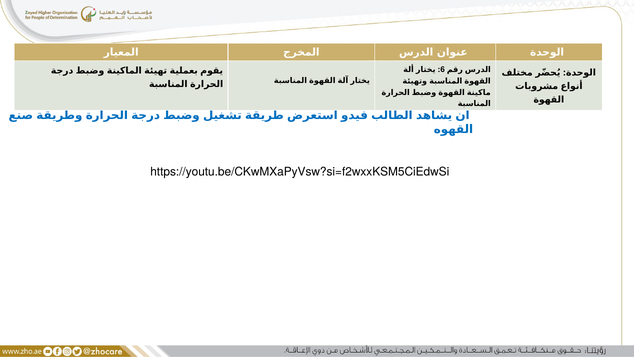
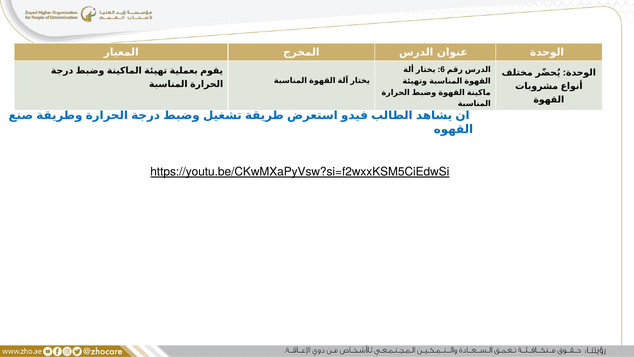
https://youtu.be/CKwMXaPyVsw?si=f2wxxKSM5CiEdwSi underline: none -> present
